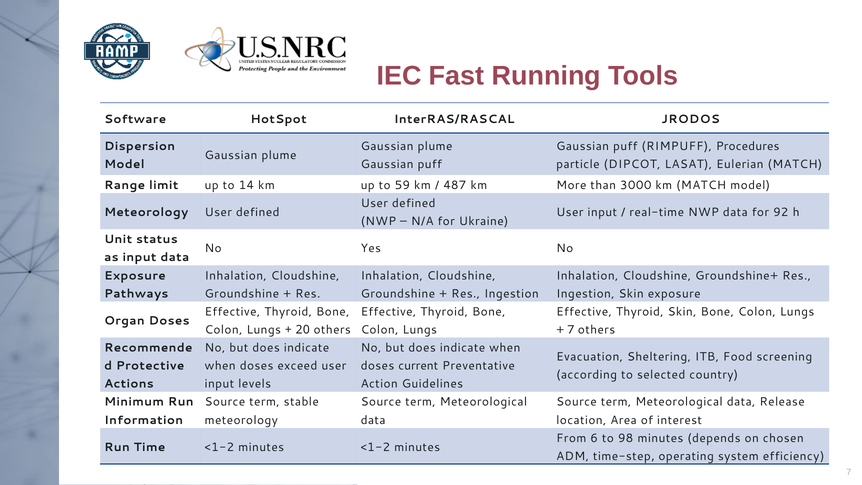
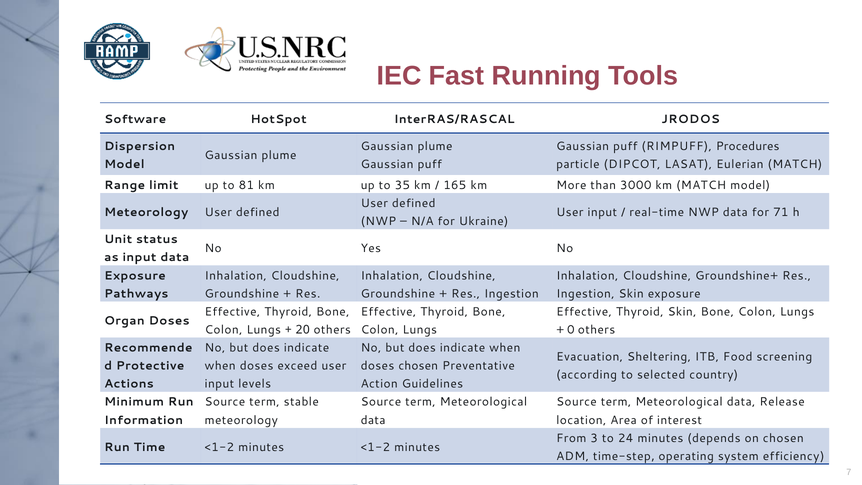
14: 14 -> 81
59: 59 -> 35
487: 487 -> 165
92: 92 -> 71
7 at (571, 330): 7 -> 0
doses current: current -> chosen
6: 6 -> 3
98: 98 -> 24
